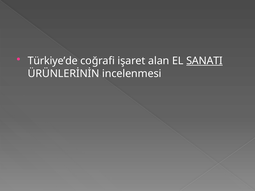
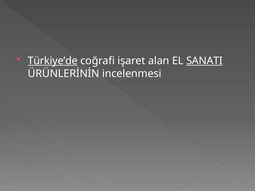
Türkiye’de underline: none -> present
